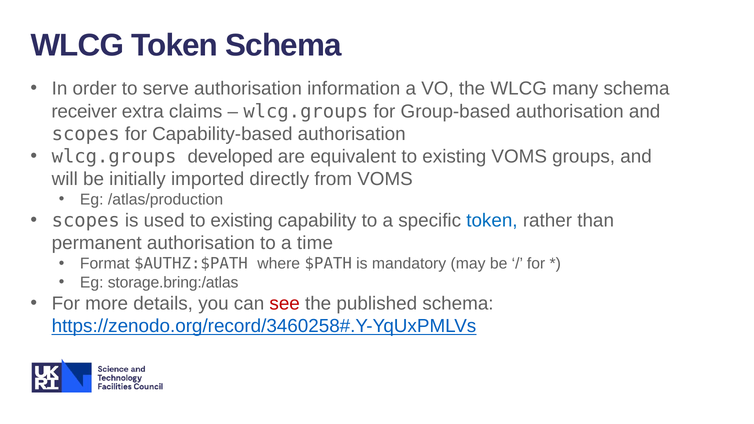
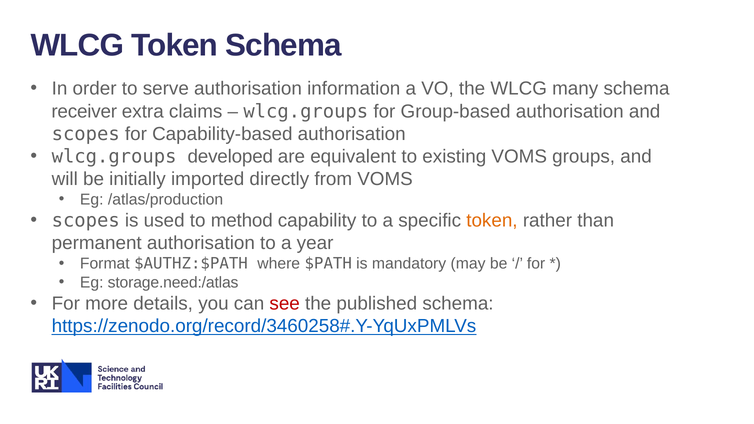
used to existing: existing -> method
token at (492, 221) colour: blue -> orange
time: time -> year
storage.bring:/atlas: storage.bring:/atlas -> storage.need:/atlas
